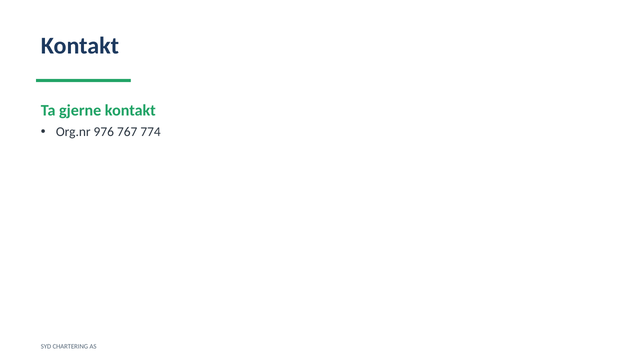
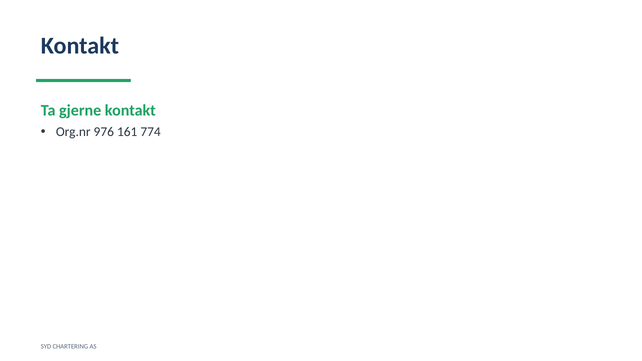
767: 767 -> 161
